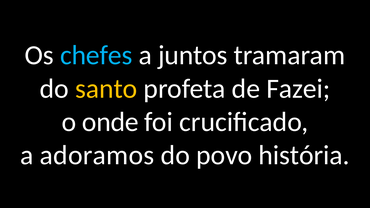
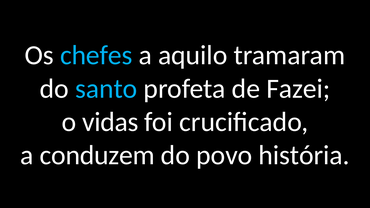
juntos: juntos -> aquilo
santo colour: yellow -> light blue
onde: onde -> vidas
adoramos: adoramos -> conduzem
